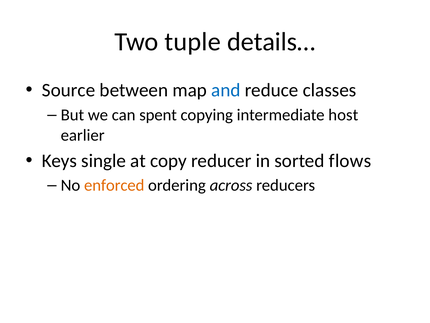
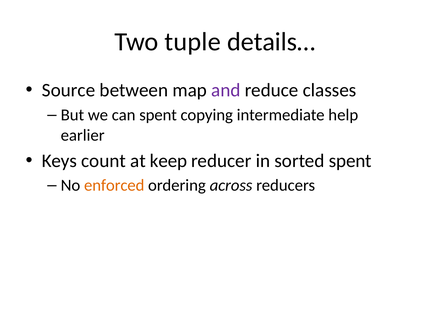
and colour: blue -> purple
host: host -> help
single: single -> count
copy: copy -> keep
sorted flows: flows -> spent
